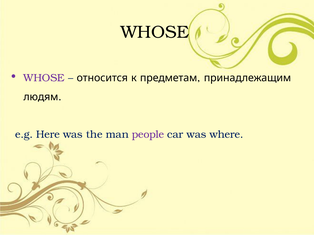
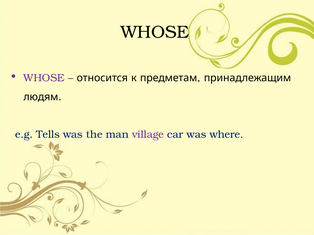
Here: Here -> Tells
people: people -> village
